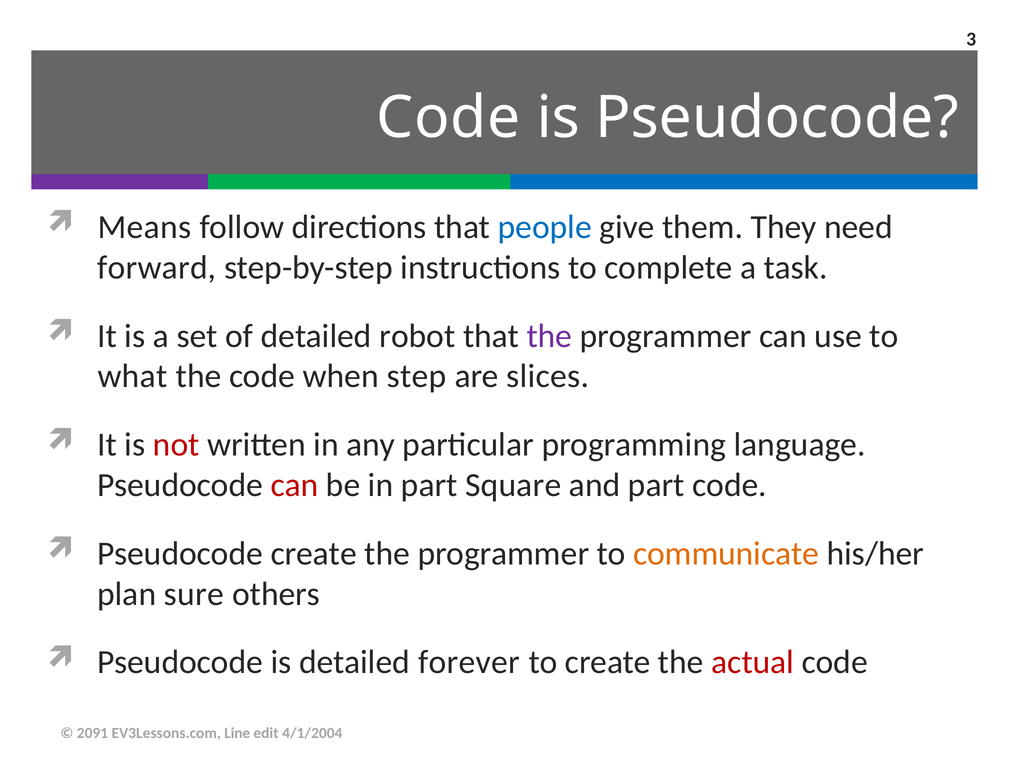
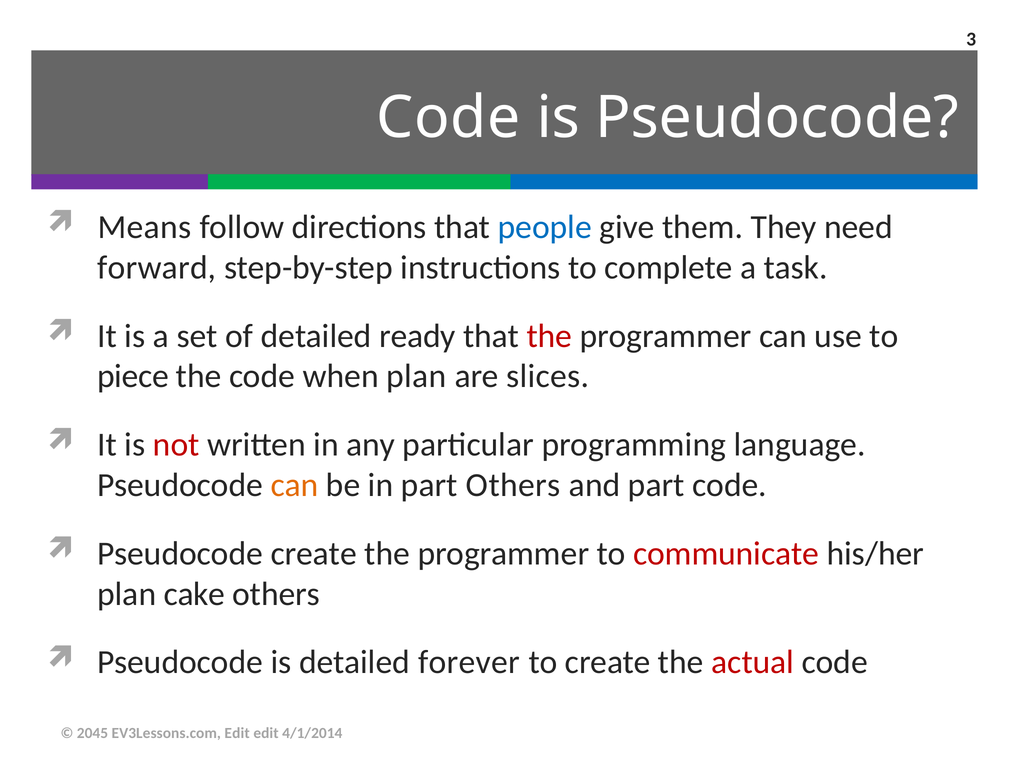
robot: robot -> ready
the at (549, 336) colour: purple -> red
what: what -> piece
when step: step -> plan
can at (295, 485) colour: red -> orange
part Square: Square -> Others
communicate colour: orange -> red
sure: sure -> cake
2091: 2091 -> 2045
EV3Lessons.com Line: Line -> Edit
4/1/2004: 4/1/2004 -> 4/1/2014
